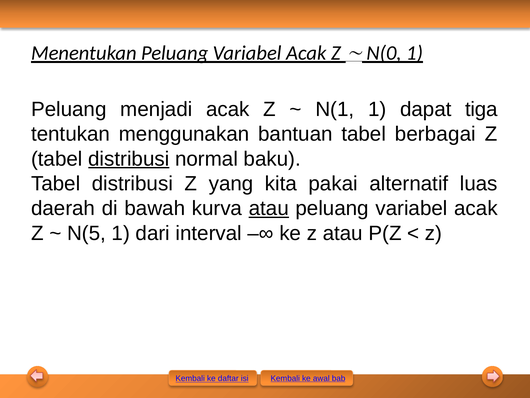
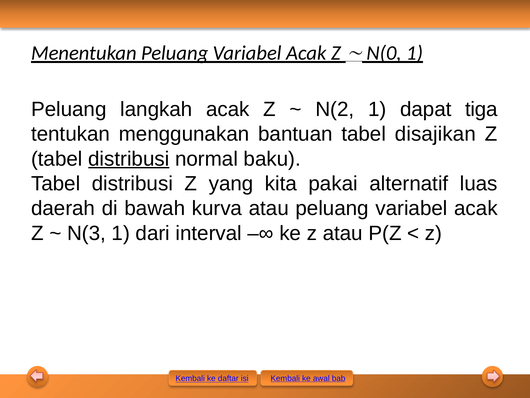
menjadi: menjadi -> langkah
N(1: N(1 -> N(2
berbagai: berbagai -> disajikan
atau at (269, 208) underline: present -> none
N(5: N(5 -> N(3
